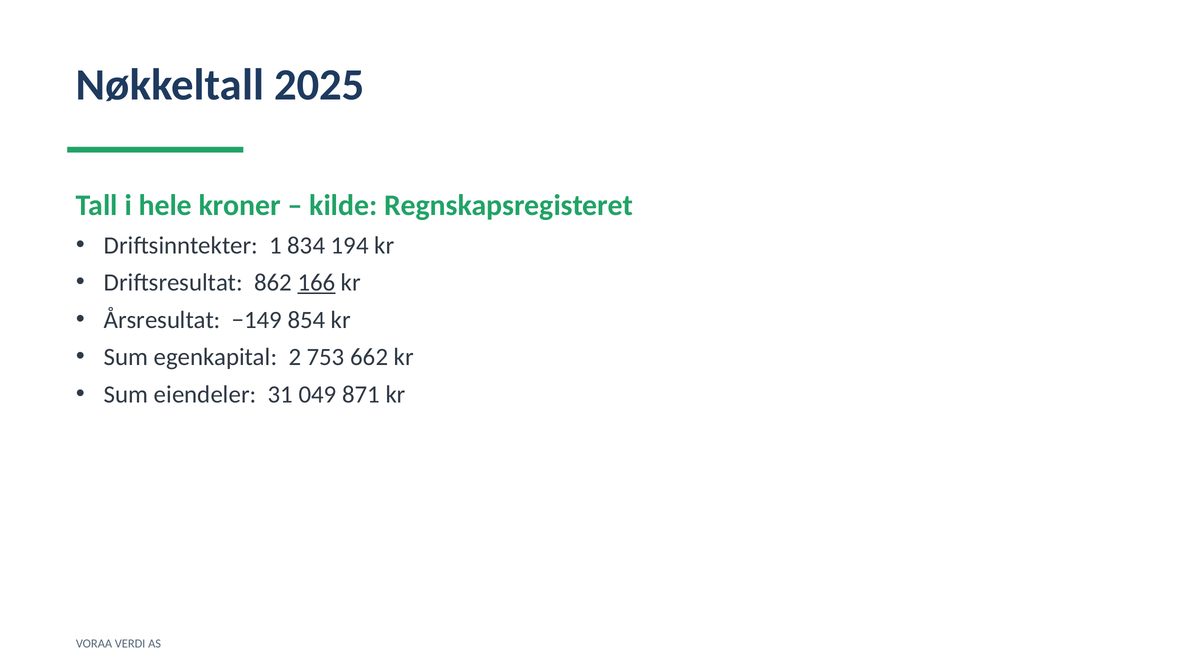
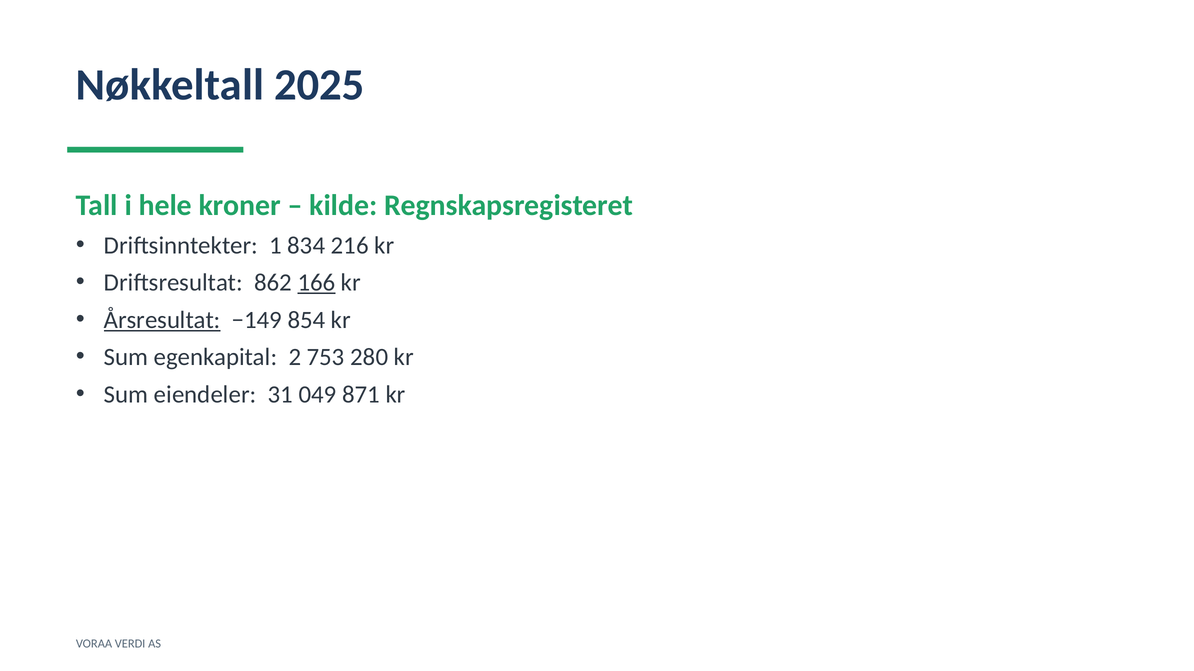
194: 194 -> 216
Årsresultat underline: none -> present
662: 662 -> 280
